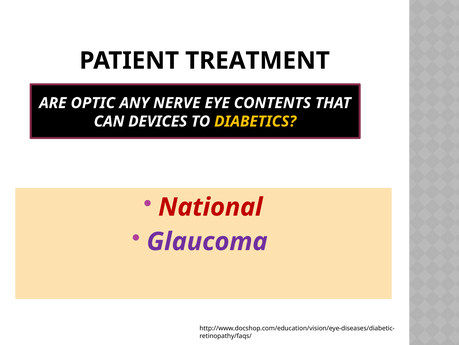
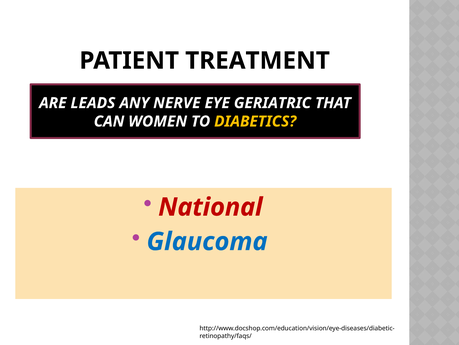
OPTIC: OPTIC -> LEADS
CONTENTS: CONTENTS -> GERIATRIC
DEVICES: DEVICES -> WOMEN
Glaucoma colour: purple -> blue
